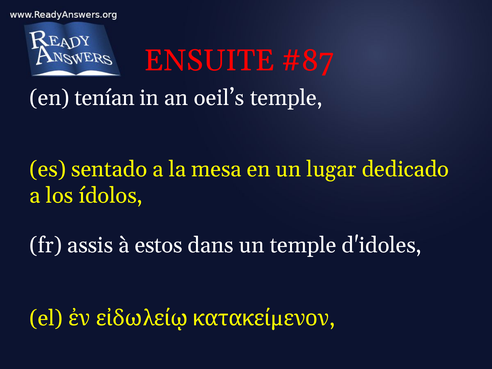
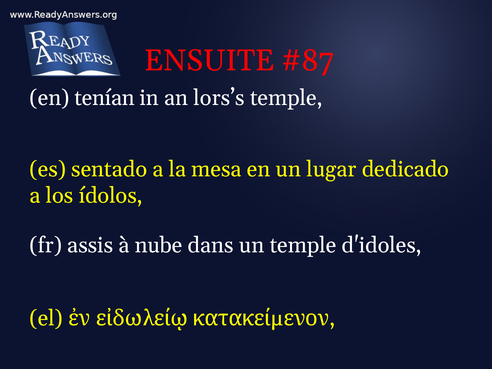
oeil’s: oeil’s -> lors’s
estos: estos -> nube
